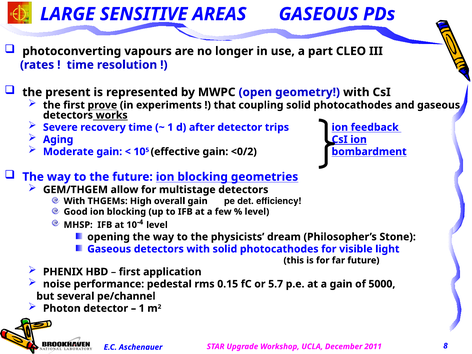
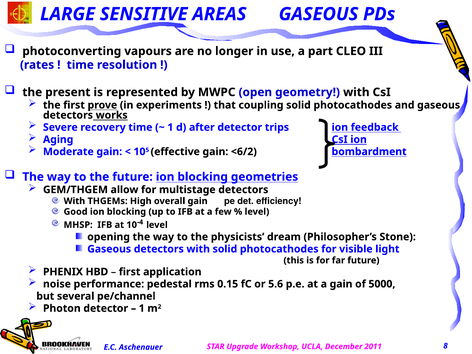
<0/2: <0/2 -> <6/2
5.7: 5.7 -> 5.6
